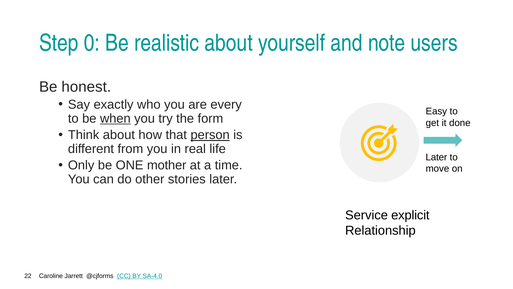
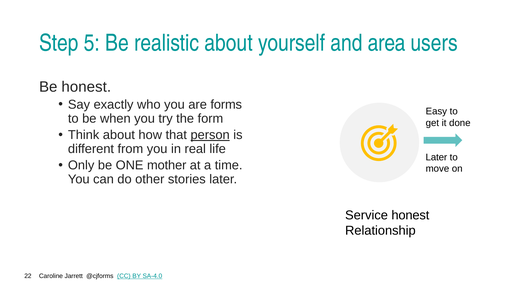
0: 0 -> 5
note: note -> area
every: every -> forms
when underline: present -> none
Service explicit: explicit -> honest
